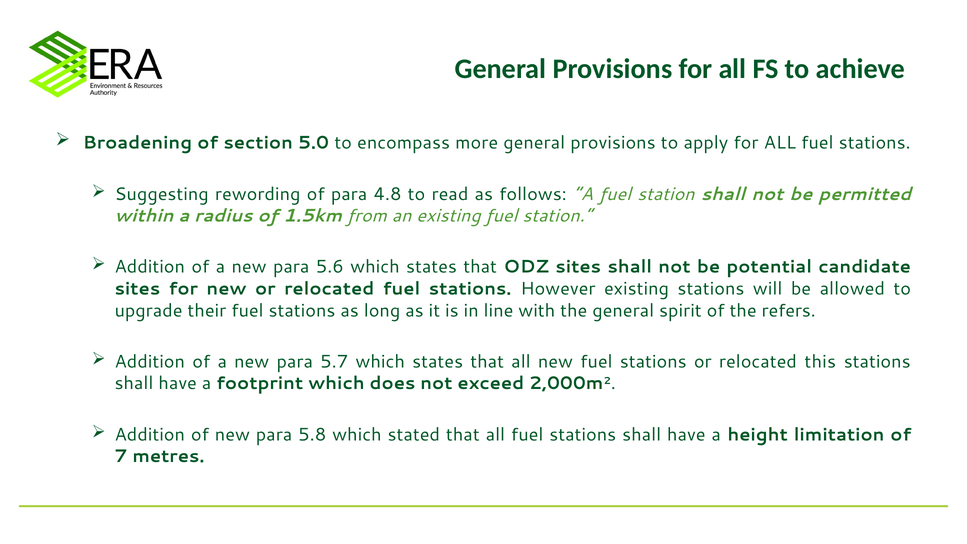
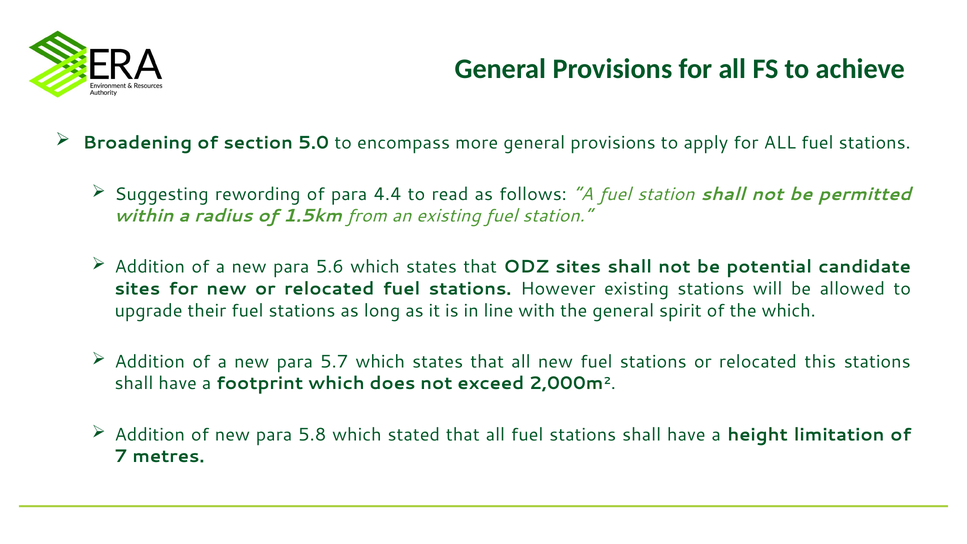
4.8: 4.8 -> 4.4
the refers: refers -> which
